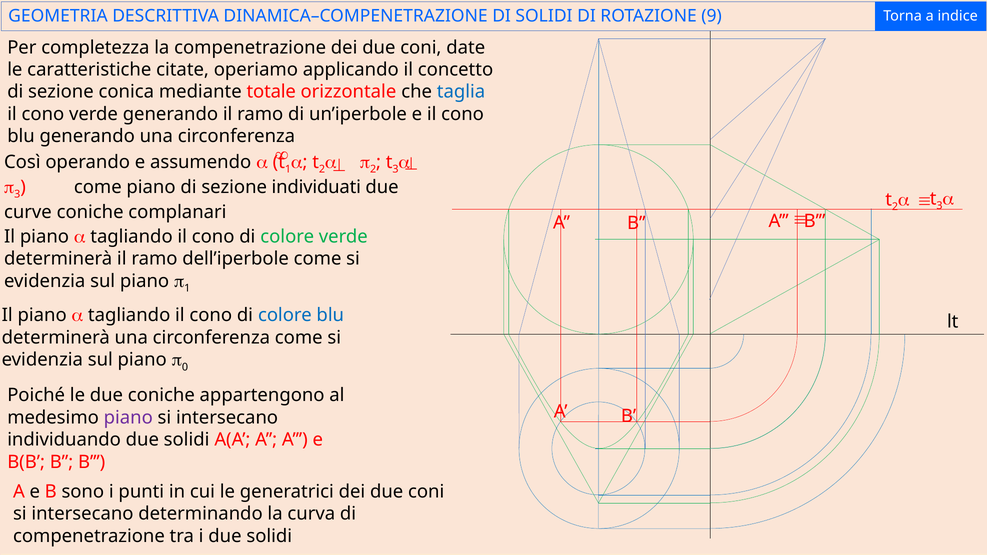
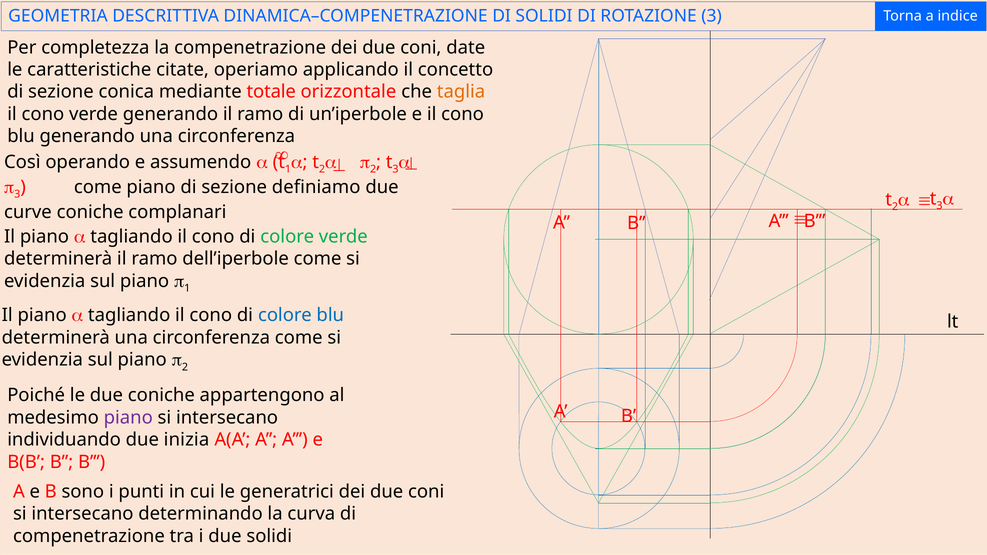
ROTAZIONE 9: 9 -> 3
taglia colour: blue -> orange
individuati: individuati -> definiamo
0 at (185, 367): 0 -> 2
individuando due solidi: solidi -> inizia
